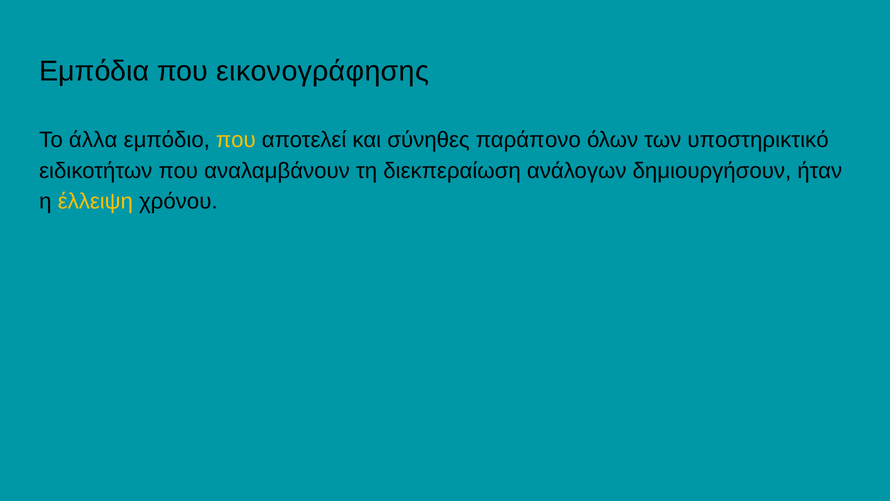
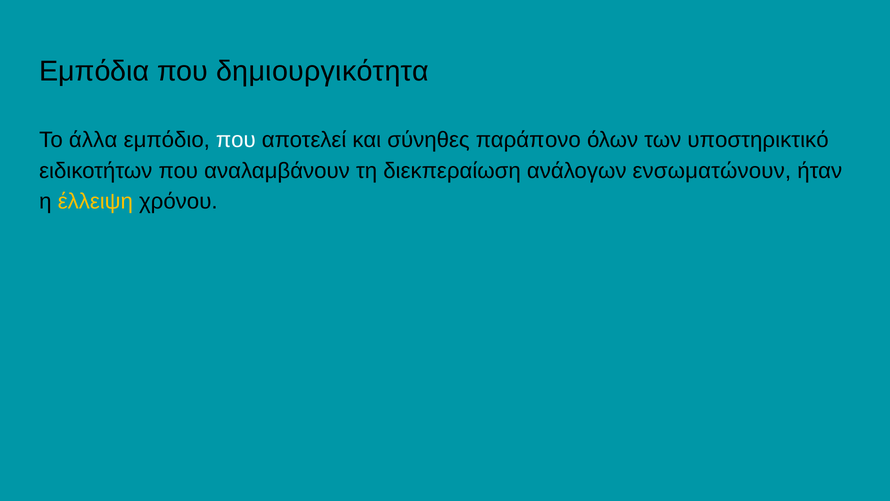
εικονογράφησης: εικονογράφησης -> δημιουργικότητα
που at (236, 140) colour: yellow -> white
δημιουργήσουν: δημιουργήσουν -> ενσωματώνουν
